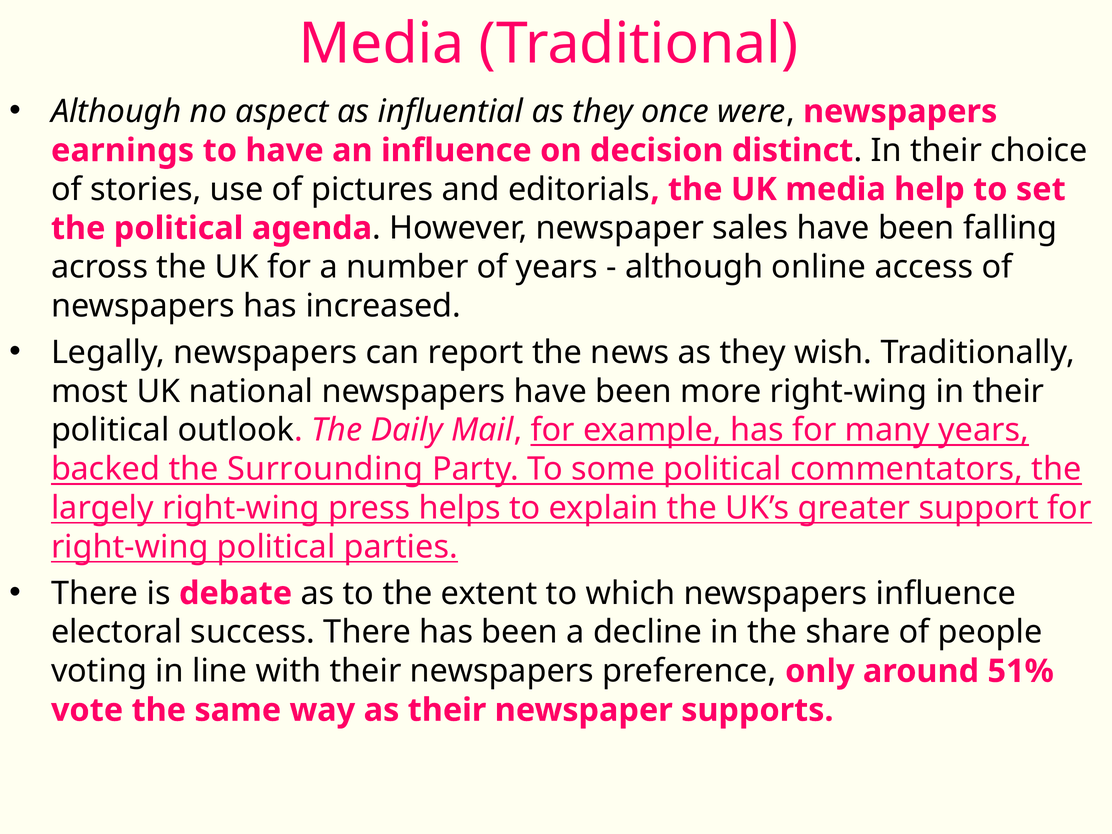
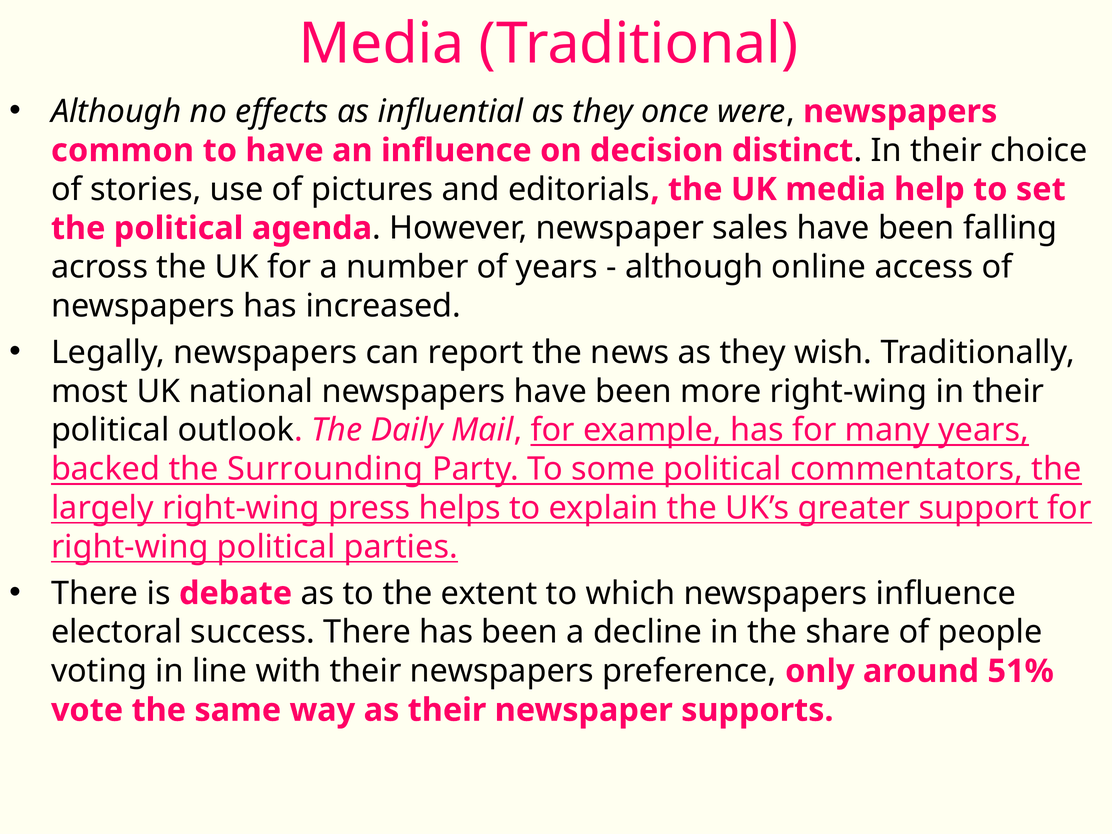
aspect: aspect -> effects
earnings: earnings -> common
